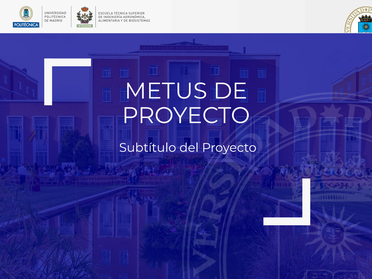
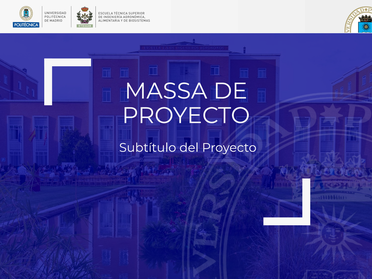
METUS: METUS -> MASSA
